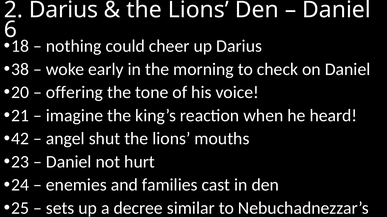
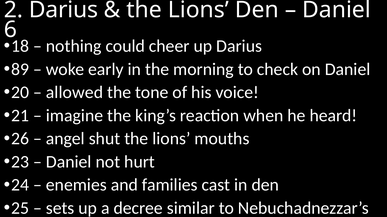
38: 38 -> 89
offering: offering -> allowed
42: 42 -> 26
